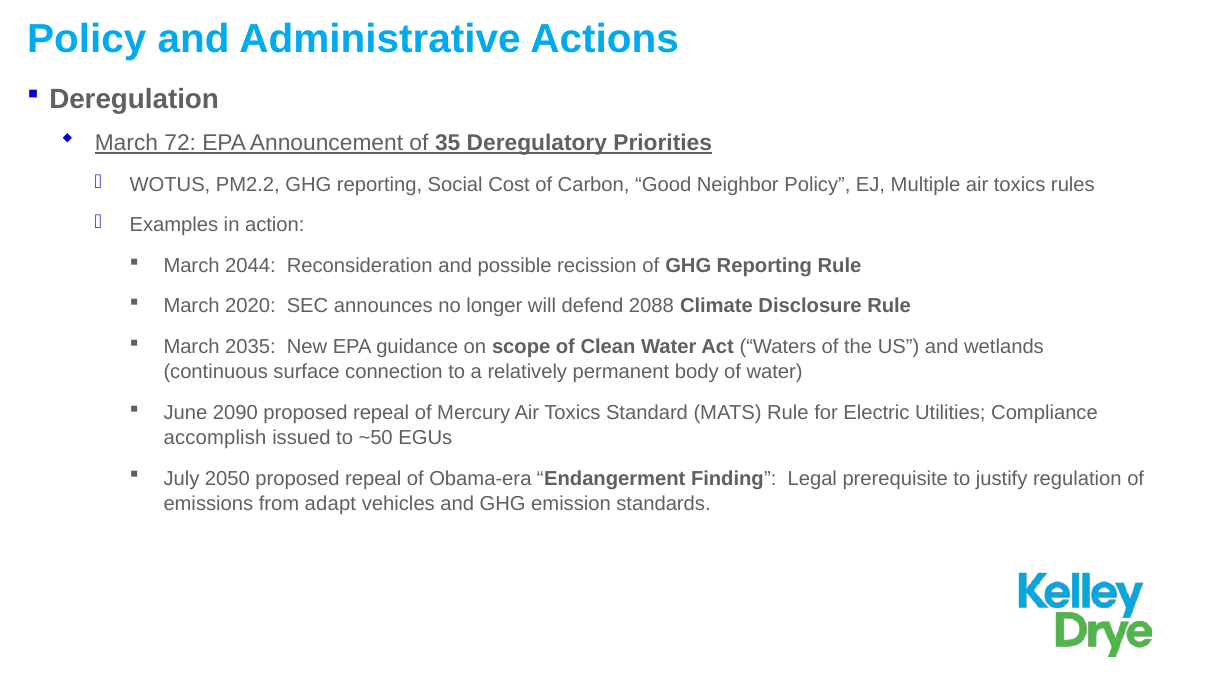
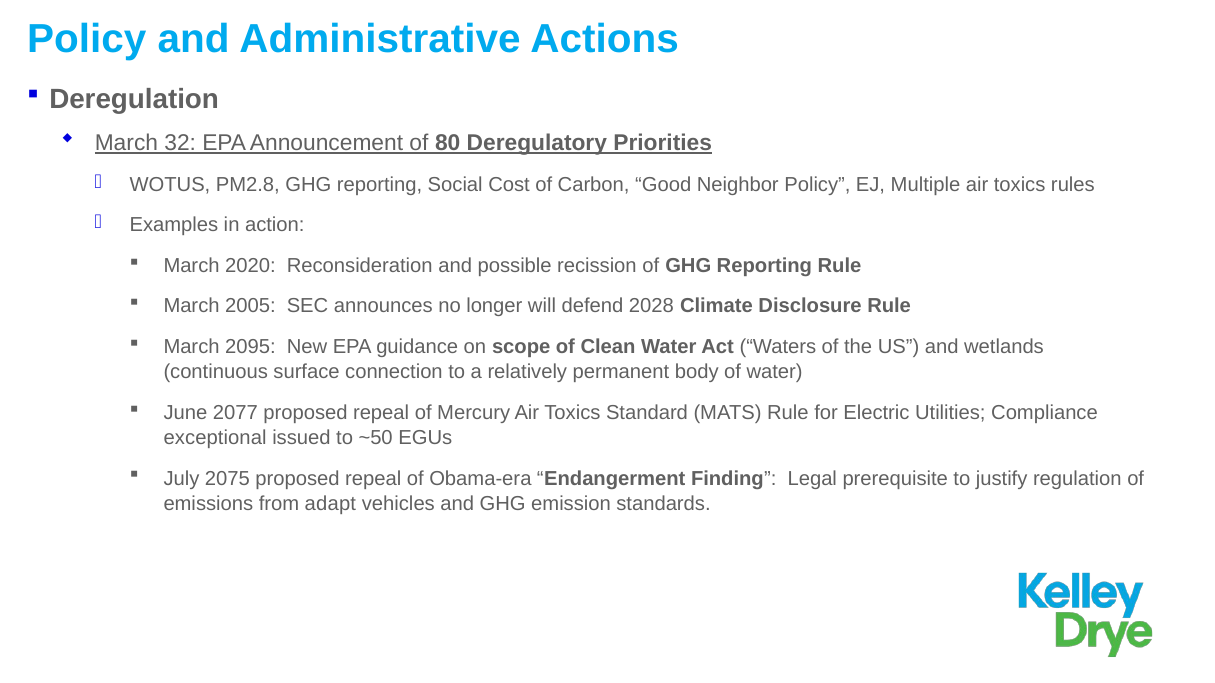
72: 72 -> 32
35: 35 -> 80
PM2.2: PM2.2 -> PM2.8
2044: 2044 -> 2020
2020: 2020 -> 2005
2088: 2088 -> 2028
2035: 2035 -> 2095
2090: 2090 -> 2077
accomplish: accomplish -> exceptional
2050: 2050 -> 2075
